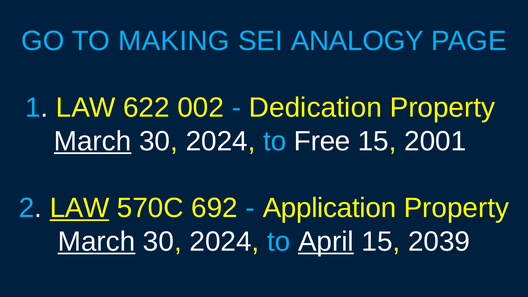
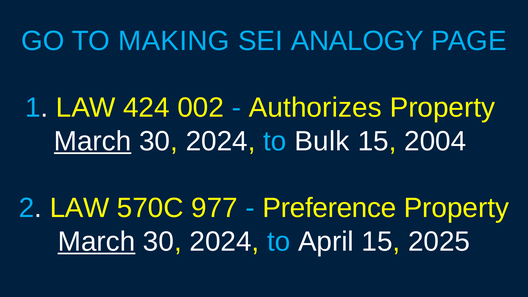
622: 622 -> 424
Dedication: Dedication -> Authorizes
Free: Free -> Bulk
2001: 2001 -> 2004
LAW at (80, 208) underline: present -> none
692: 692 -> 977
Application: Application -> Preference
April underline: present -> none
2039: 2039 -> 2025
